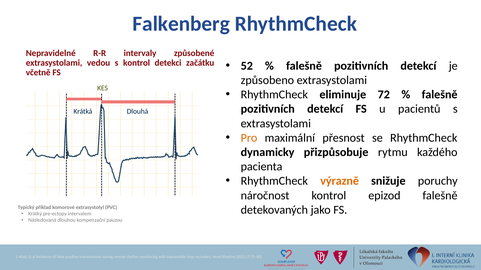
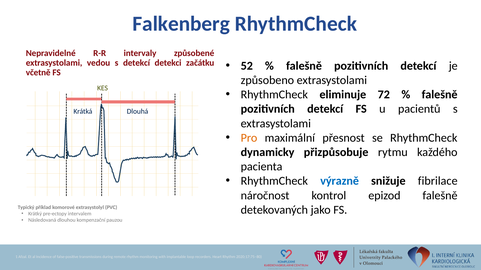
s kontrol: kontrol -> detekcí
výrazně colour: orange -> blue
poruchy: poruchy -> fibrilace
